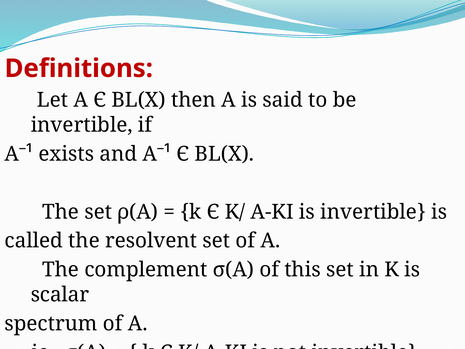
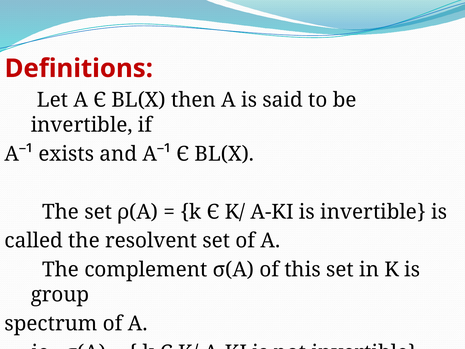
scalar: scalar -> group
